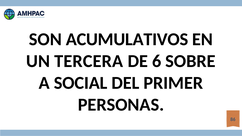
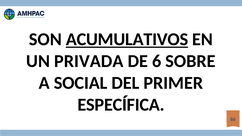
ACUMULATIVOS underline: none -> present
TERCERA: TERCERA -> PRIVADA
PERSONAS: PERSONAS -> ESPECÍFICA
